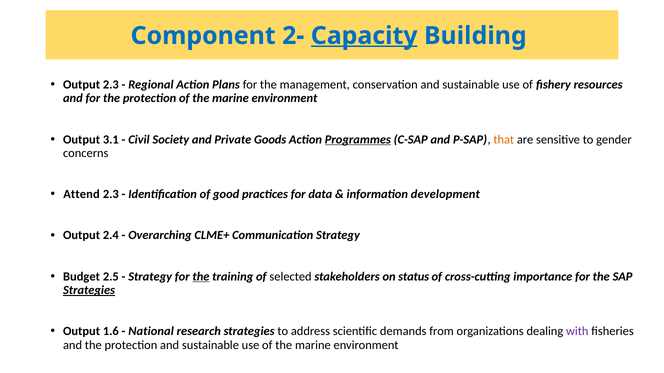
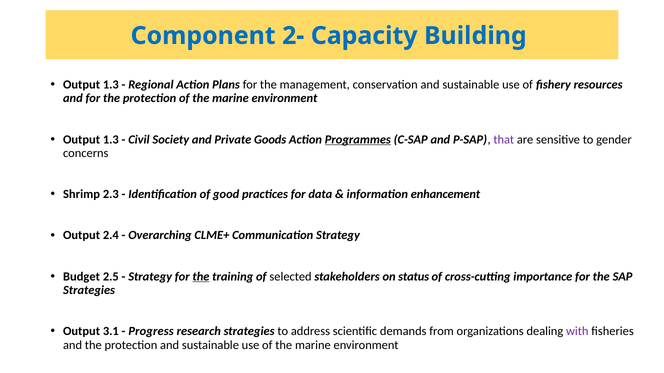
Capacity underline: present -> none
2.3 at (111, 85): 2.3 -> 1.3
3.1 at (111, 140): 3.1 -> 1.3
that colour: orange -> purple
Attend: Attend -> Shrimp
development: development -> enhancement
Strategies at (89, 291) underline: present -> none
1.6: 1.6 -> 3.1
National: National -> Progress
